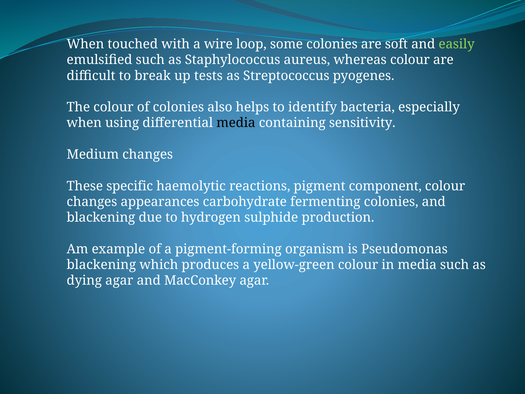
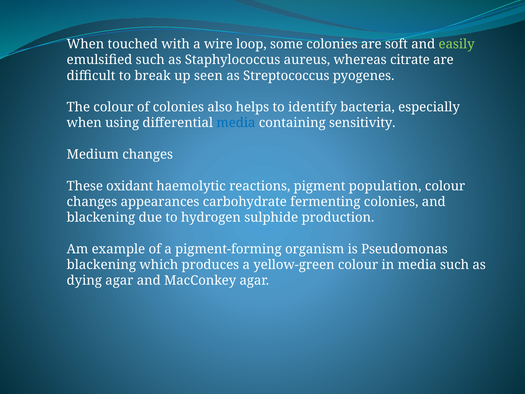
whereas colour: colour -> citrate
tests: tests -> seen
media at (236, 123) colour: black -> blue
specific: specific -> oxidant
component: component -> population
